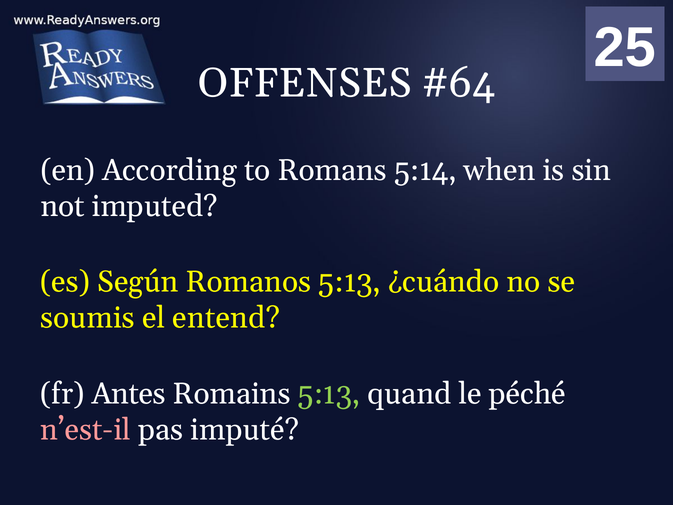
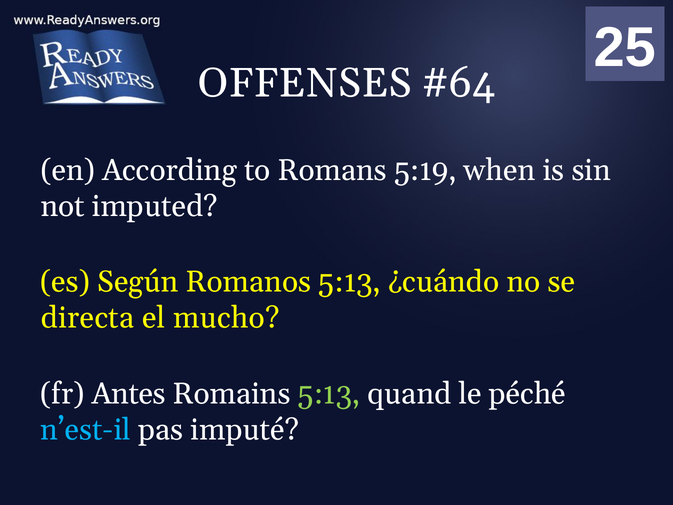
5:14: 5:14 -> 5:19
soumis: soumis -> directa
entend: entend -> mucho
n’est-il colour: pink -> light blue
